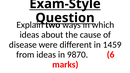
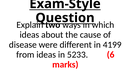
1459: 1459 -> 4199
9870: 9870 -> 5233
